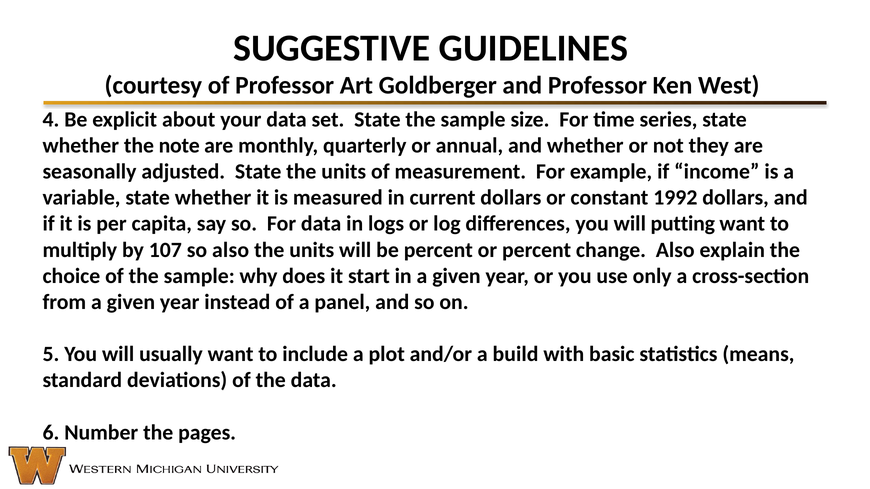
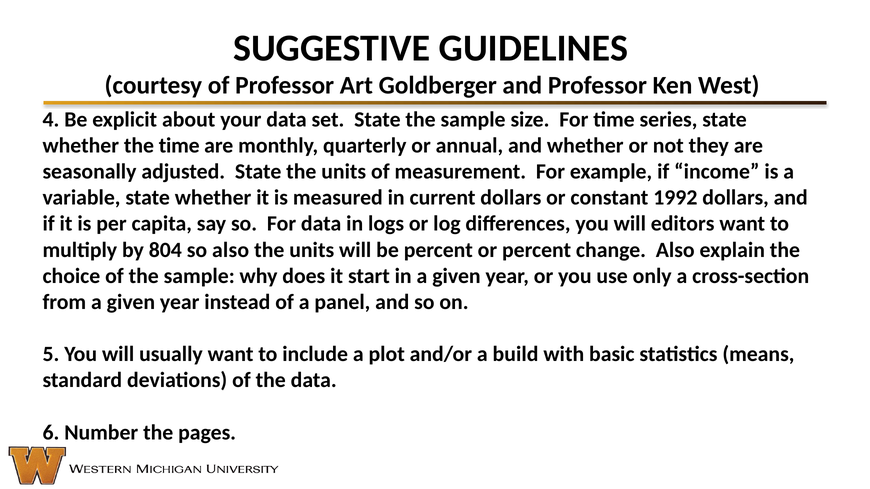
the note: note -> time
putting: putting -> editors
107: 107 -> 804
